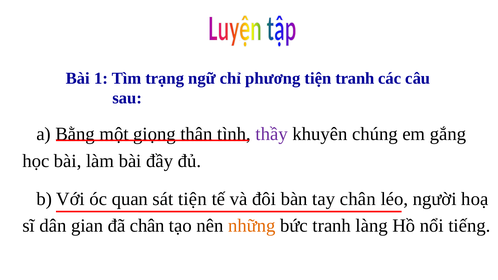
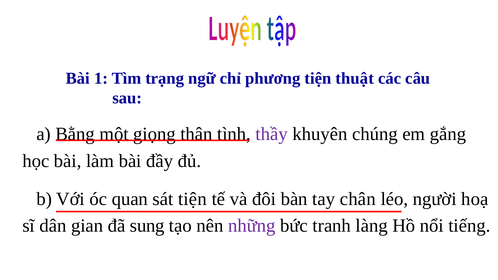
tiện tranh: tranh -> thuật
đã chân: chân -> sung
những colour: orange -> purple
